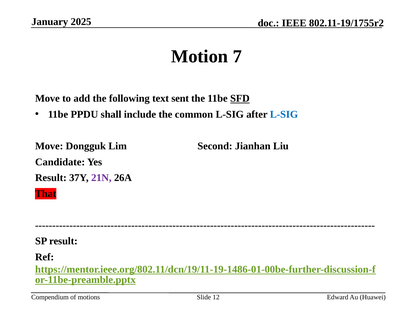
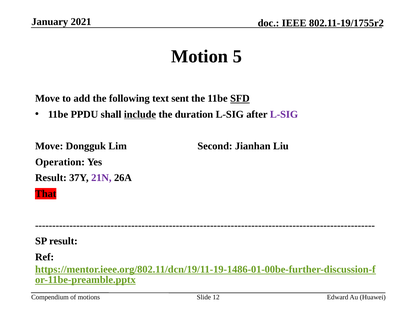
2025: 2025 -> 2021
7: 7 -> 5
include underline: none -> present
common: common -> duration
L-SIG at (284, 114) colour: blue -> purple
Candidate: Candidate -> Operation
